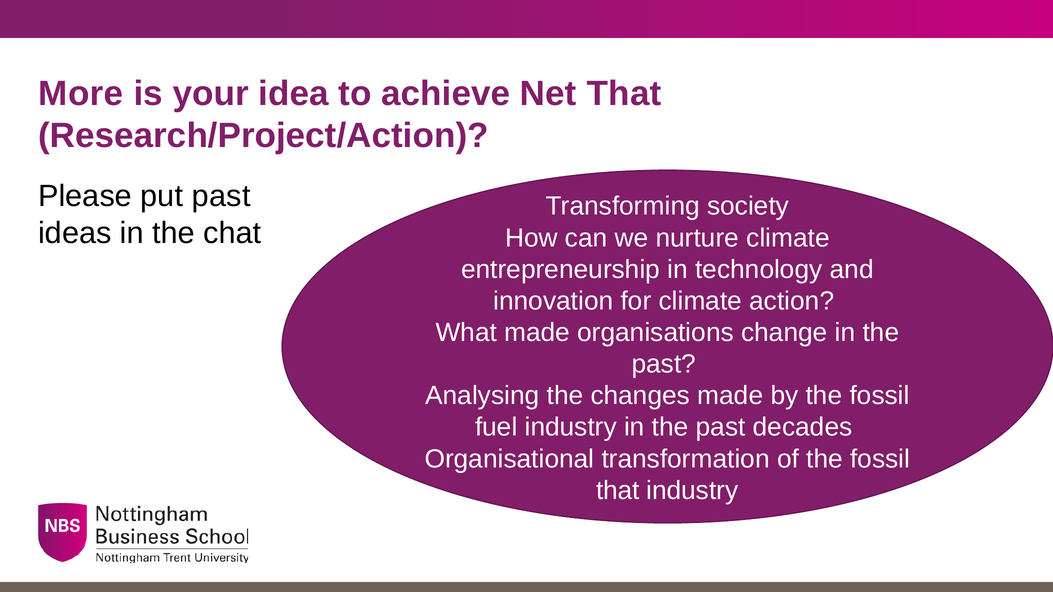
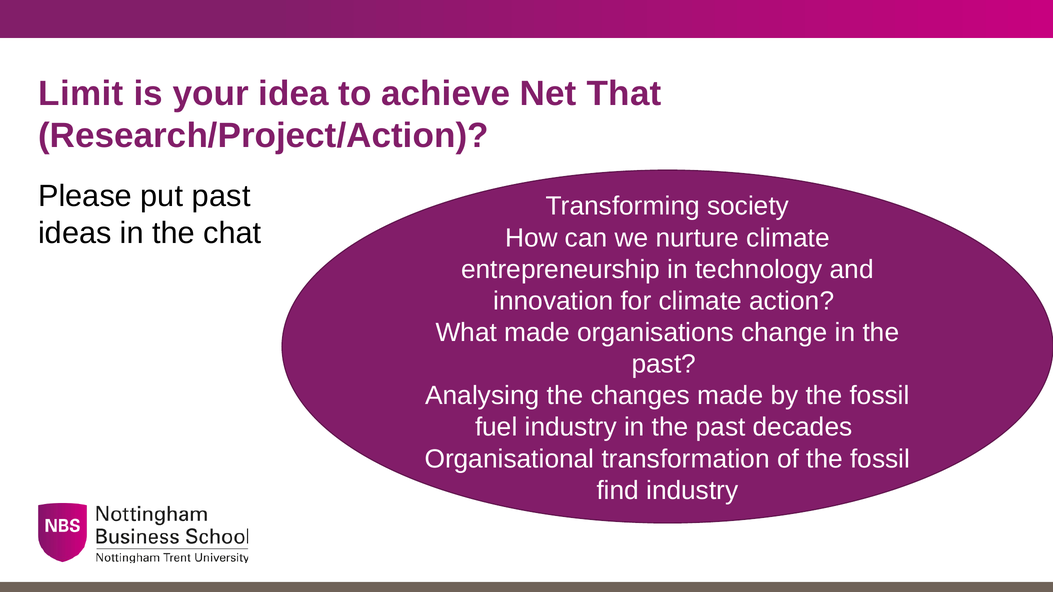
More: More -> Limit
that at (618, 491): that -> find
